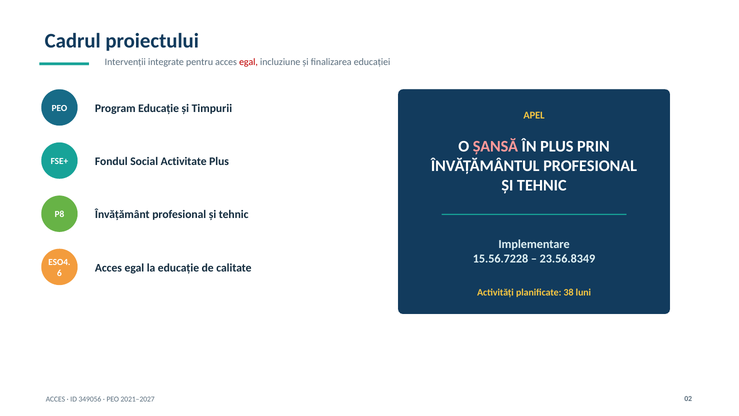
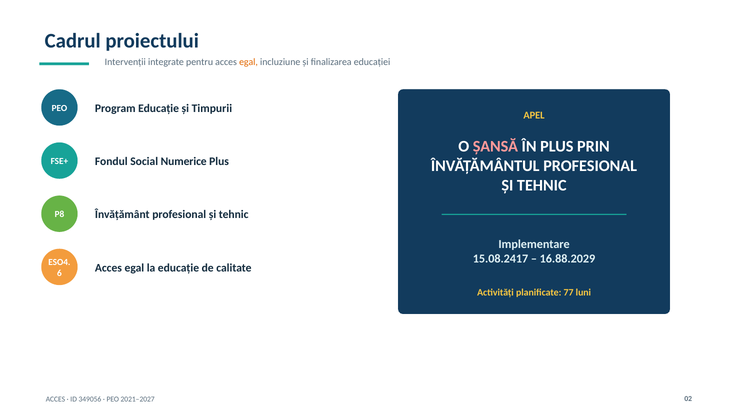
egal at (249, 62) colour: red -> orange
Activitate: Activitate -> Numerice
15.56.7228: 15.56.7228 -> 15.08.2417
23.56.8349: 23.56.8349 -> 16.88.2029
38: 38 -> 77
